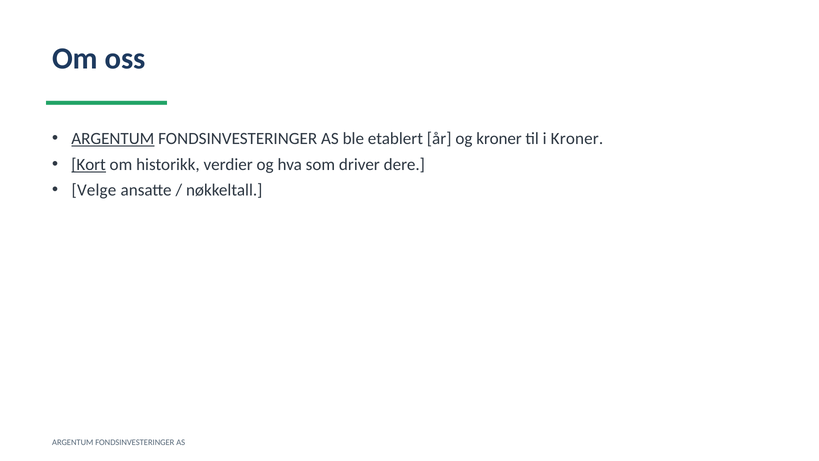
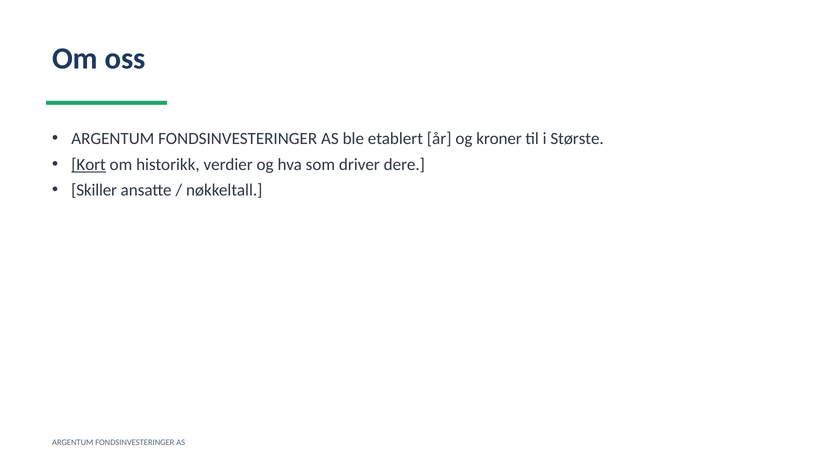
ARGENTUM at (113, 139) underline: present -> none
i Kroner: Kroner -> Største
Velge: Velge -> Skiller
